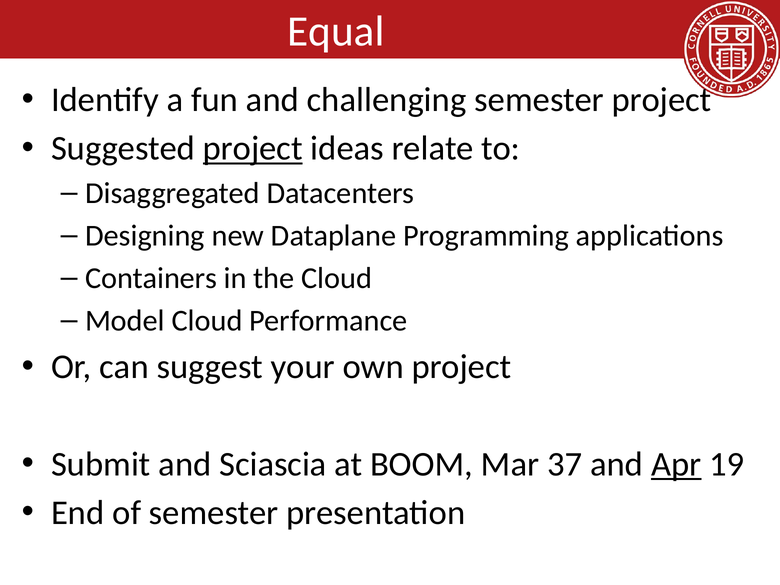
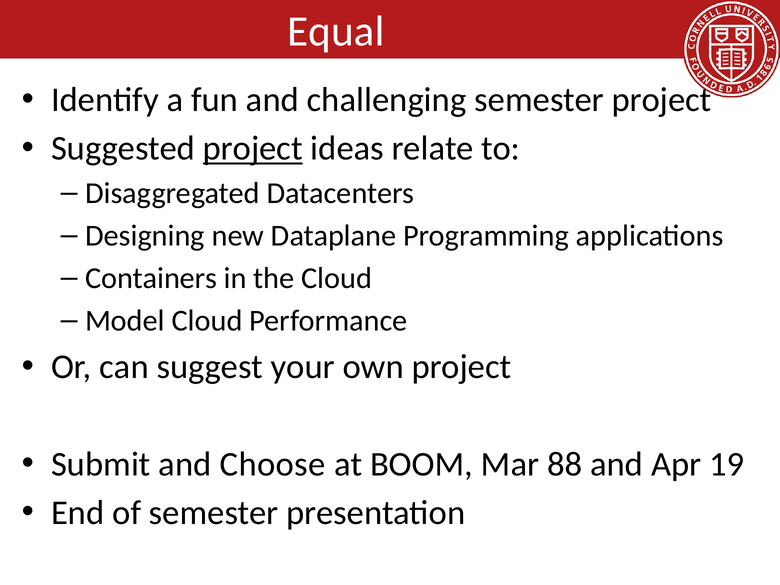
Sciascia: Sciascia -> Choose
37: 37 -> 88
Apr underline: present -> none
